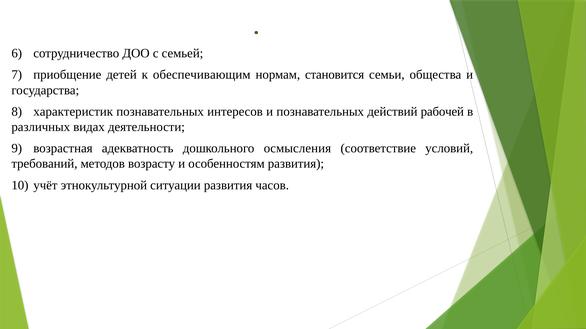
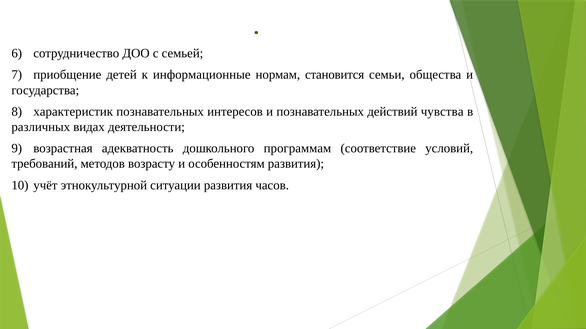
обеспечивающим: обеспечивающим -> информационные
рабочей: рабочей -> чувства
осмысления: осмысления -> программам
